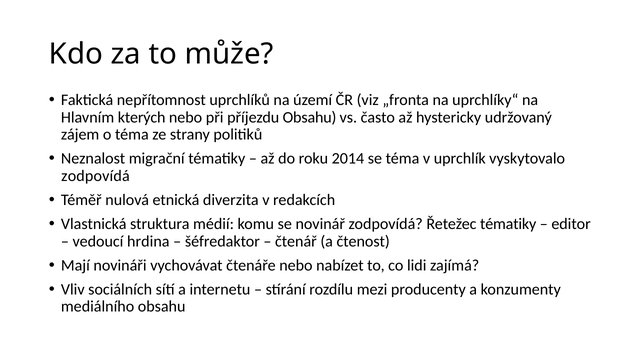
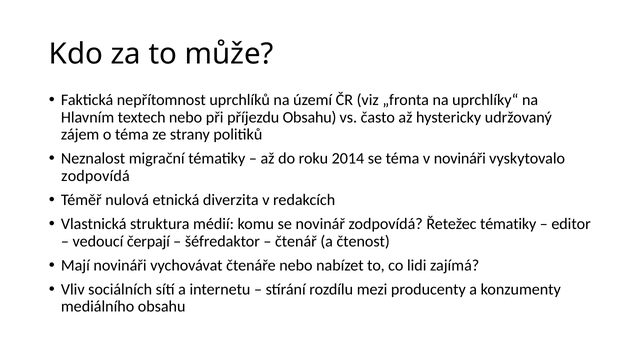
kterých: kterých -> textech
v uprchlík: uprchlík -> novináři
hrdina: hrdina -> čerpají
